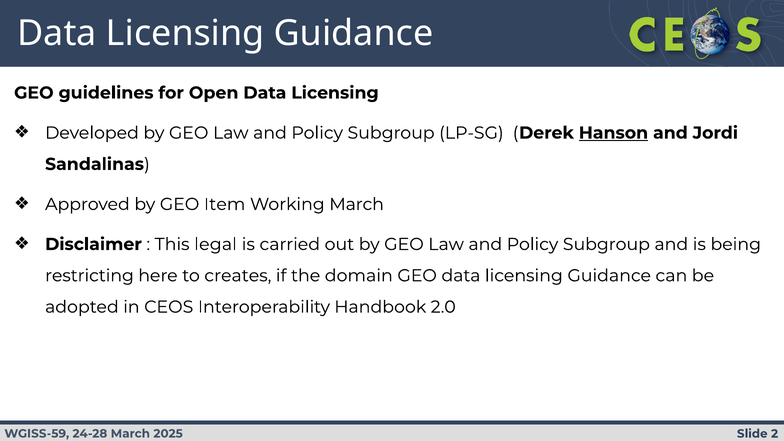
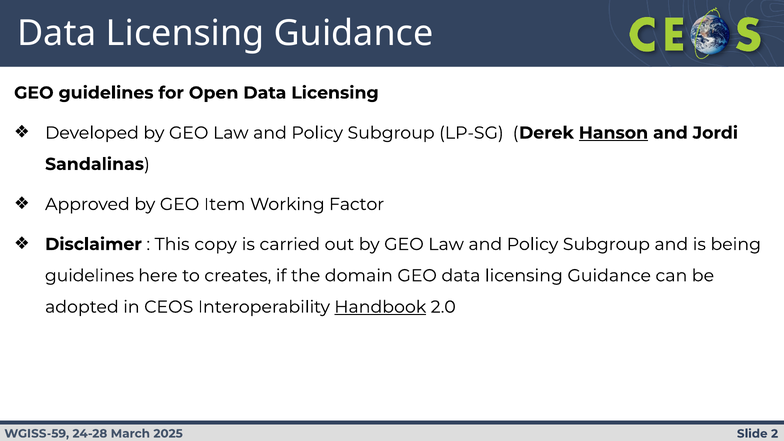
Working March: March -> Factor
legal: legal -> copy
restricting at (89, 276): restricting -> guidelines
Handbook underline: none -> present
